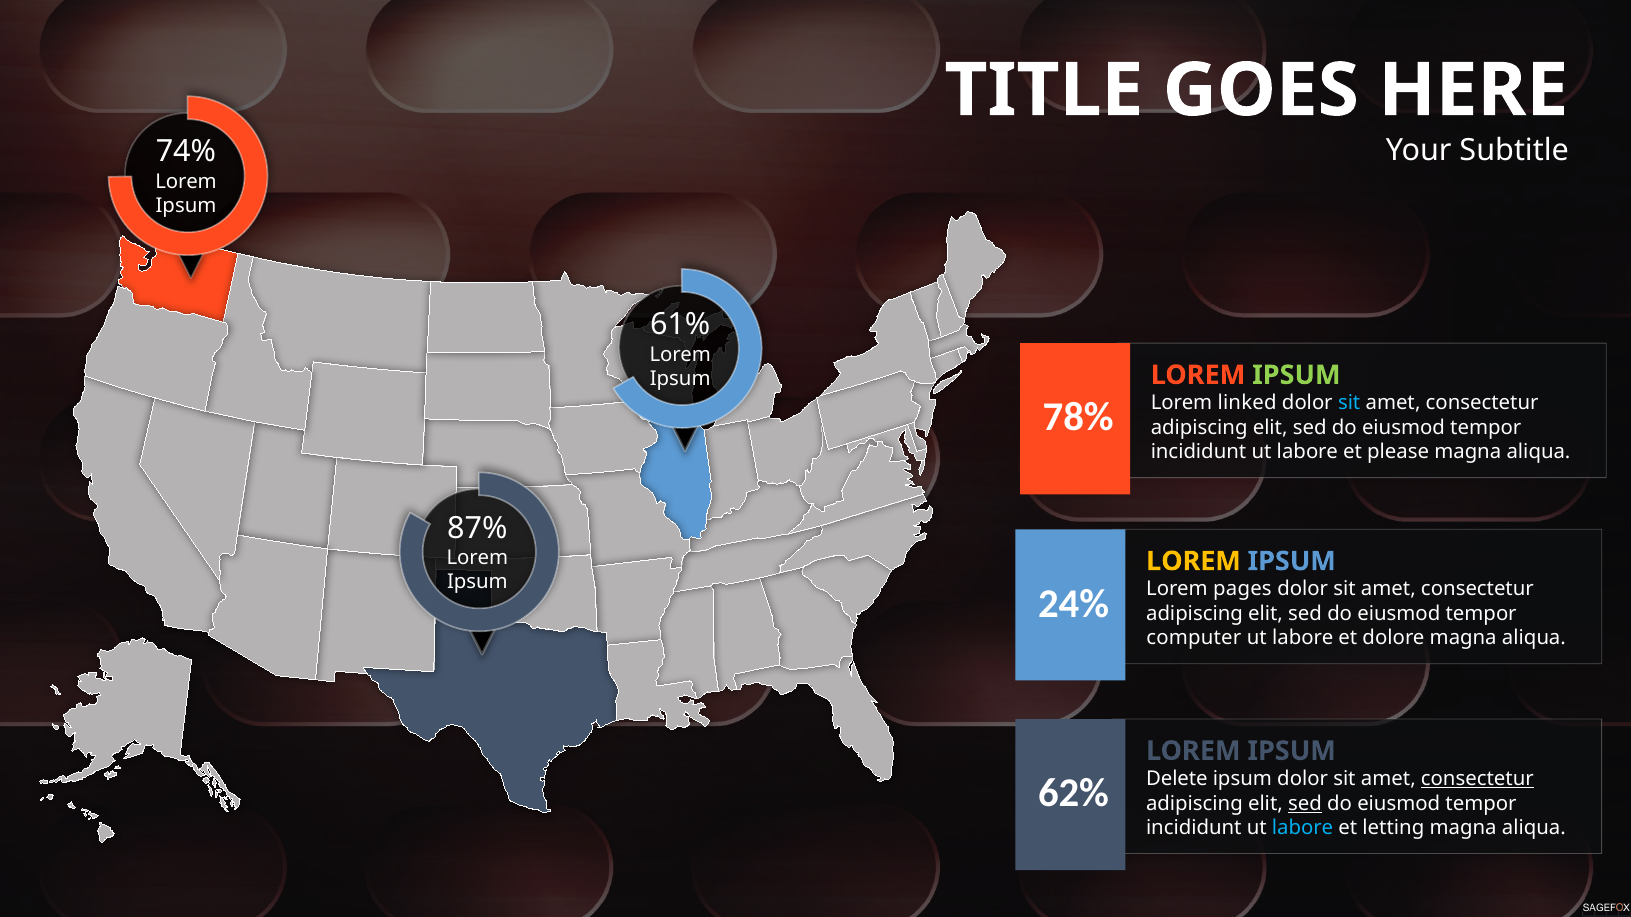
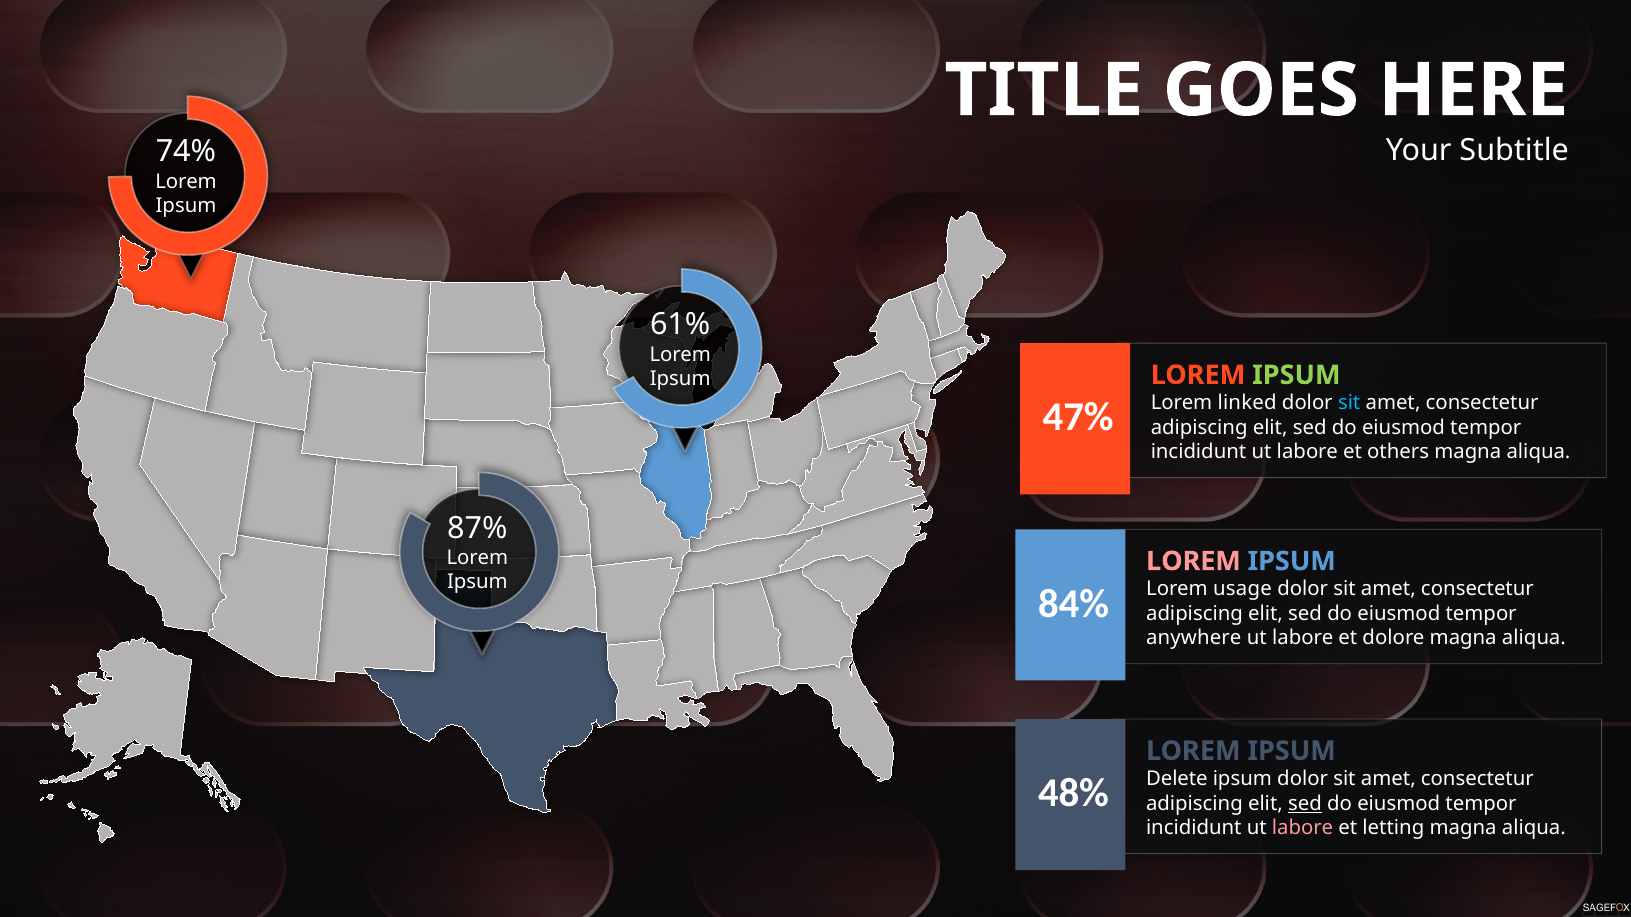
78%: 78% -> 47%
please: please -> others
LOREM at (1194, 561) colour: yellow -> pink
pages: pages -> usage
24%: 24% -> 84%
computer: computer -> anywhere
consectetur at (1477, 779) underline: present -> none
62%: 62% -> 48%
labore at (1303, 828) colour: light blue -> pink
